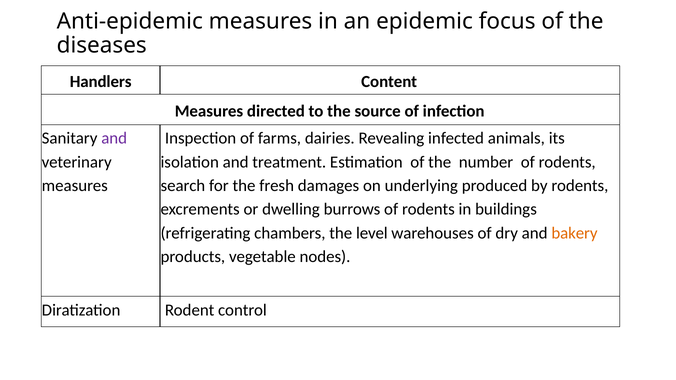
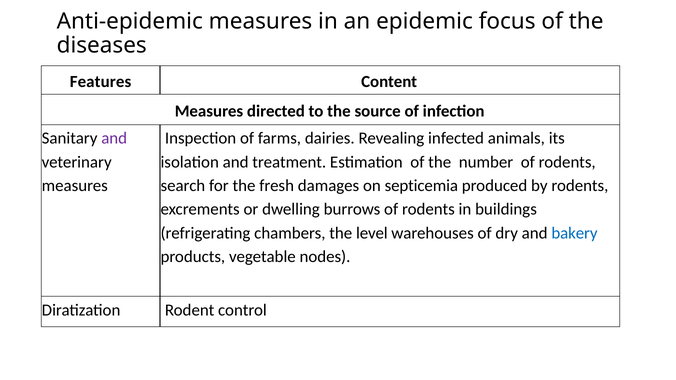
Handlers: Handlers -> Features
underlying: underlying -> septicemia
bakery colour: orange -> blue
